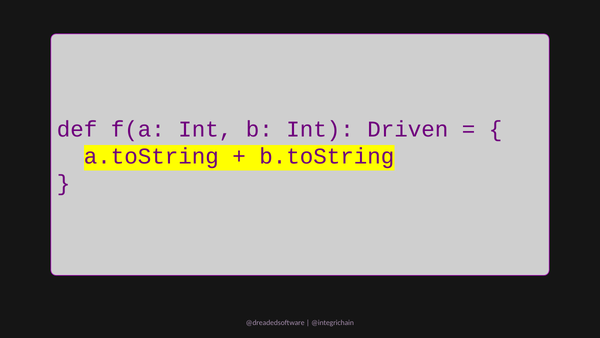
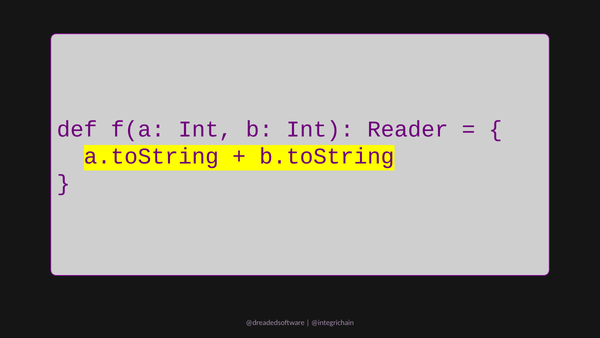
Driven: Driven -> Reader
